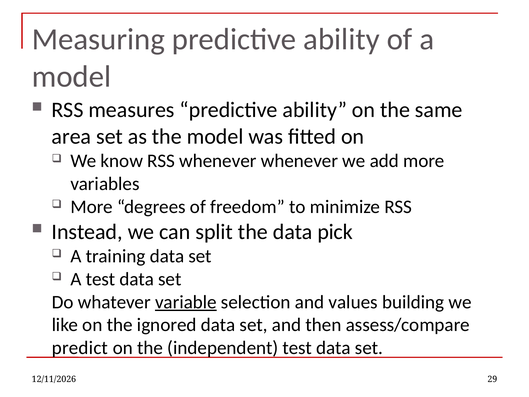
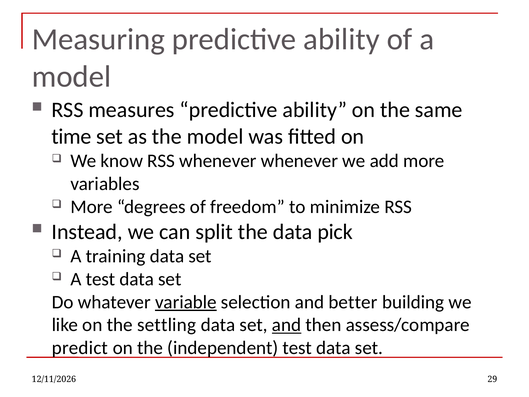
area: area -> time
values: values -> better
ignored: ignored -> settling
and at (287, 325) underline: none -> present
